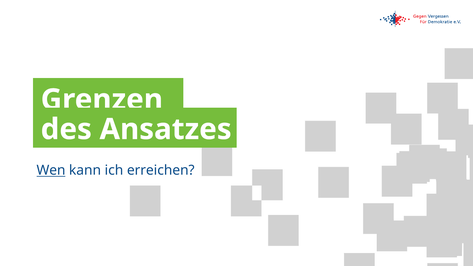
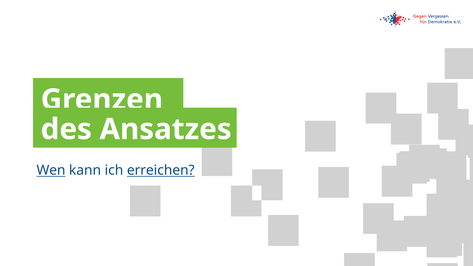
erreichen underline: none -> present
